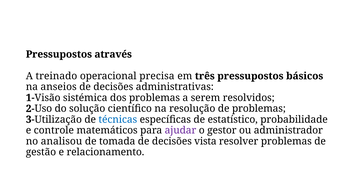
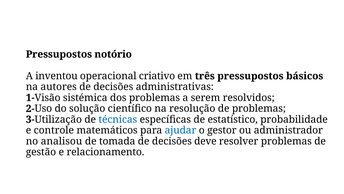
através: através -> notório
treinado: treinado -> inventou
precisa: precisa -> criativo
anseios: anseios -> autores
ajudar colour: purple -> blue
vista: vista -> deve
